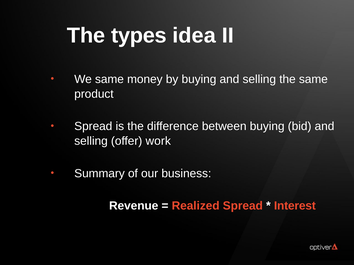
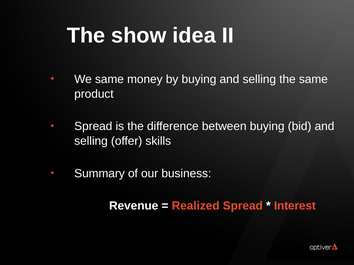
types: types -> show
work: work -> skills
